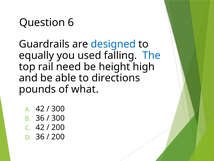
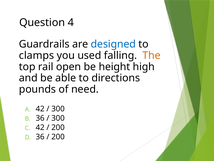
6: 6 -> 4
equally: equally -> clamps
The colour: blue -> orange
need: need -> open
what: what -> need
